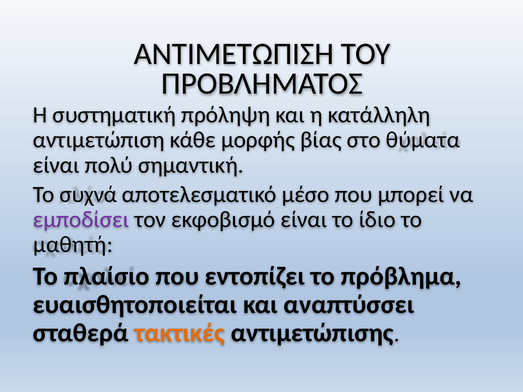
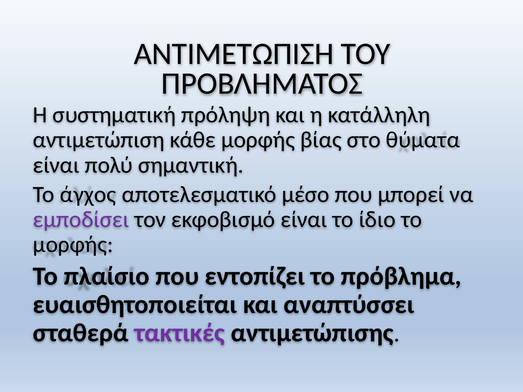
συχνά: συχνά -> άγχος
μαθητή at (73, 245): μαθητή -> μορφής
τακτικές colour: orange -> purple
